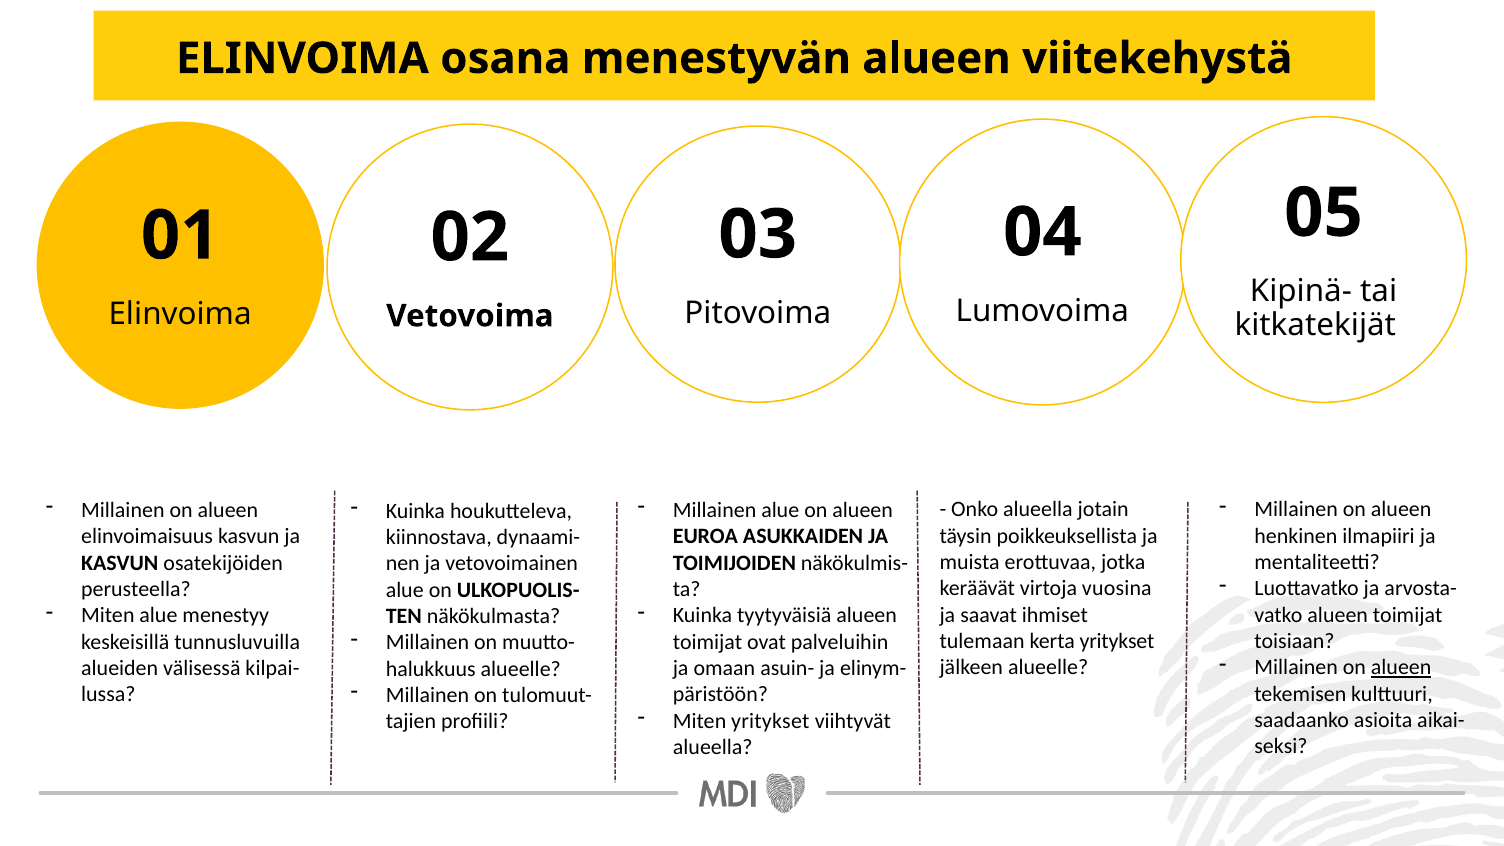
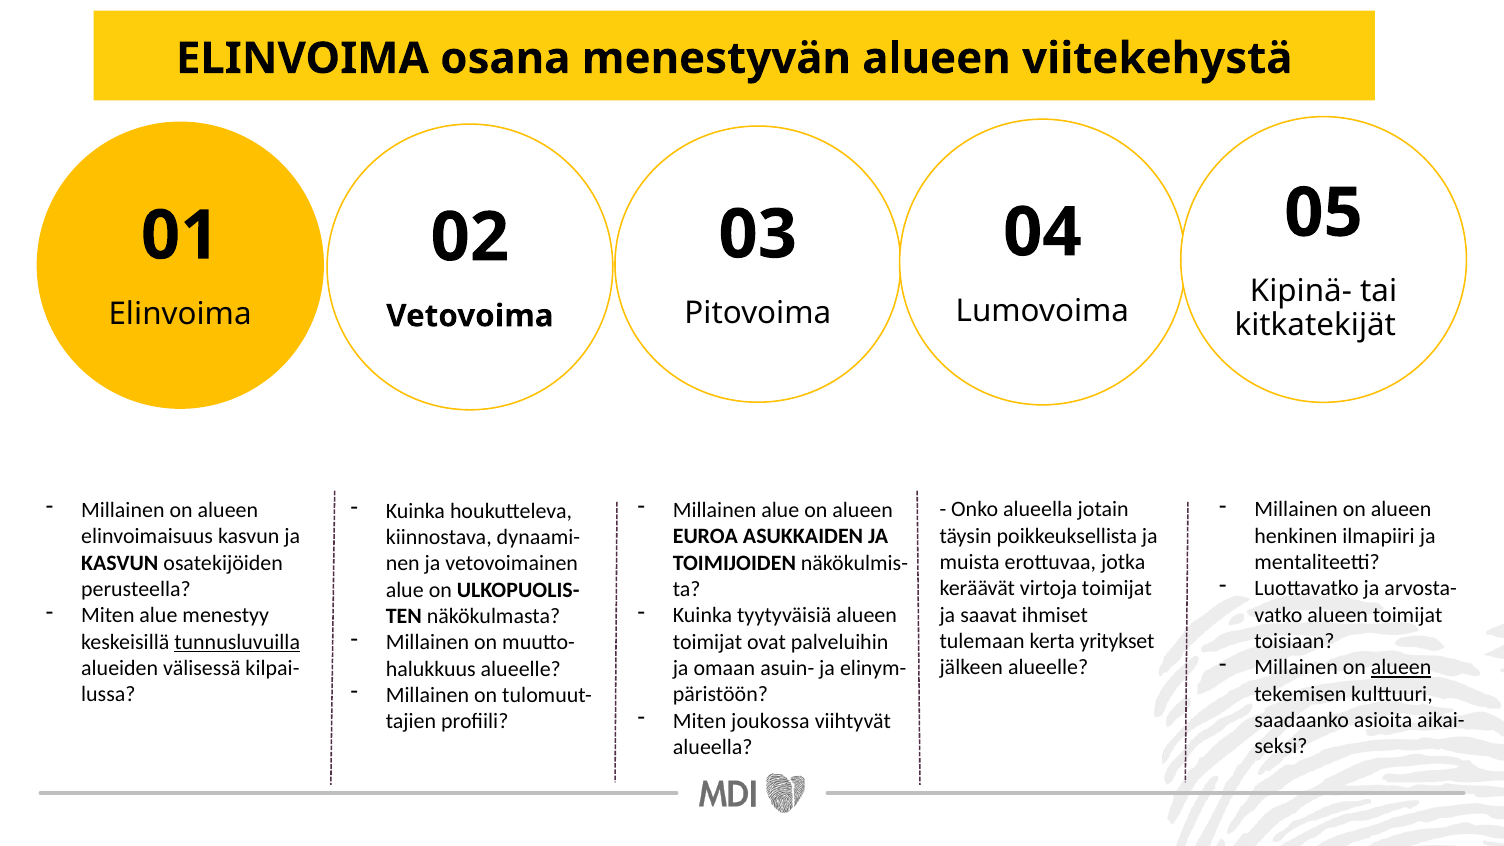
virtoja vuosina: vuosina -> toimijat
tunnusluvuilla underline: none -> present
Miten yritykset: yritykset -> joukossa
